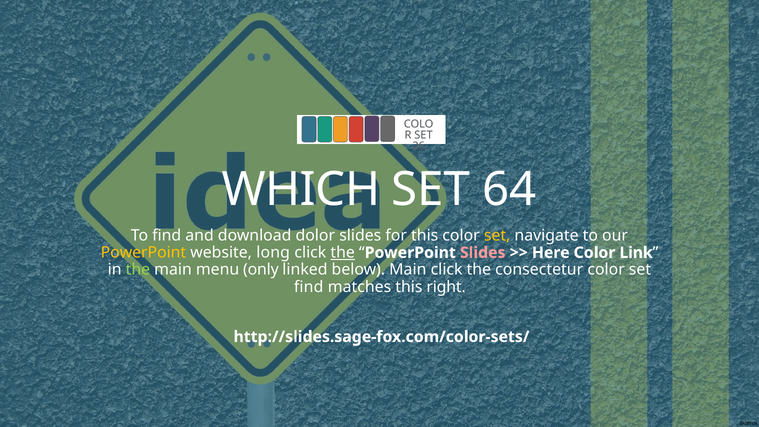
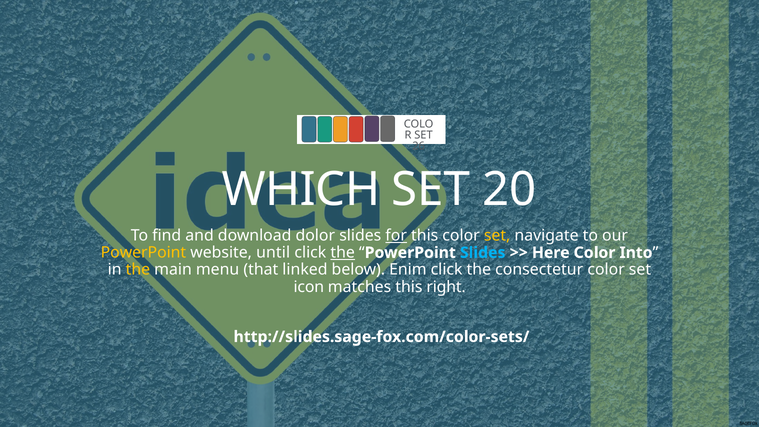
64: 64 -> 20
for underline: none -> present
long: long -> until
Slides at (483, 253) colour: pink -> light blue
Link: Link -> Into
the at (138, 270) colour: light green -> yellow
only: only -> that
below Main: Main -> Enim
find at (309, 287): find -> icon
